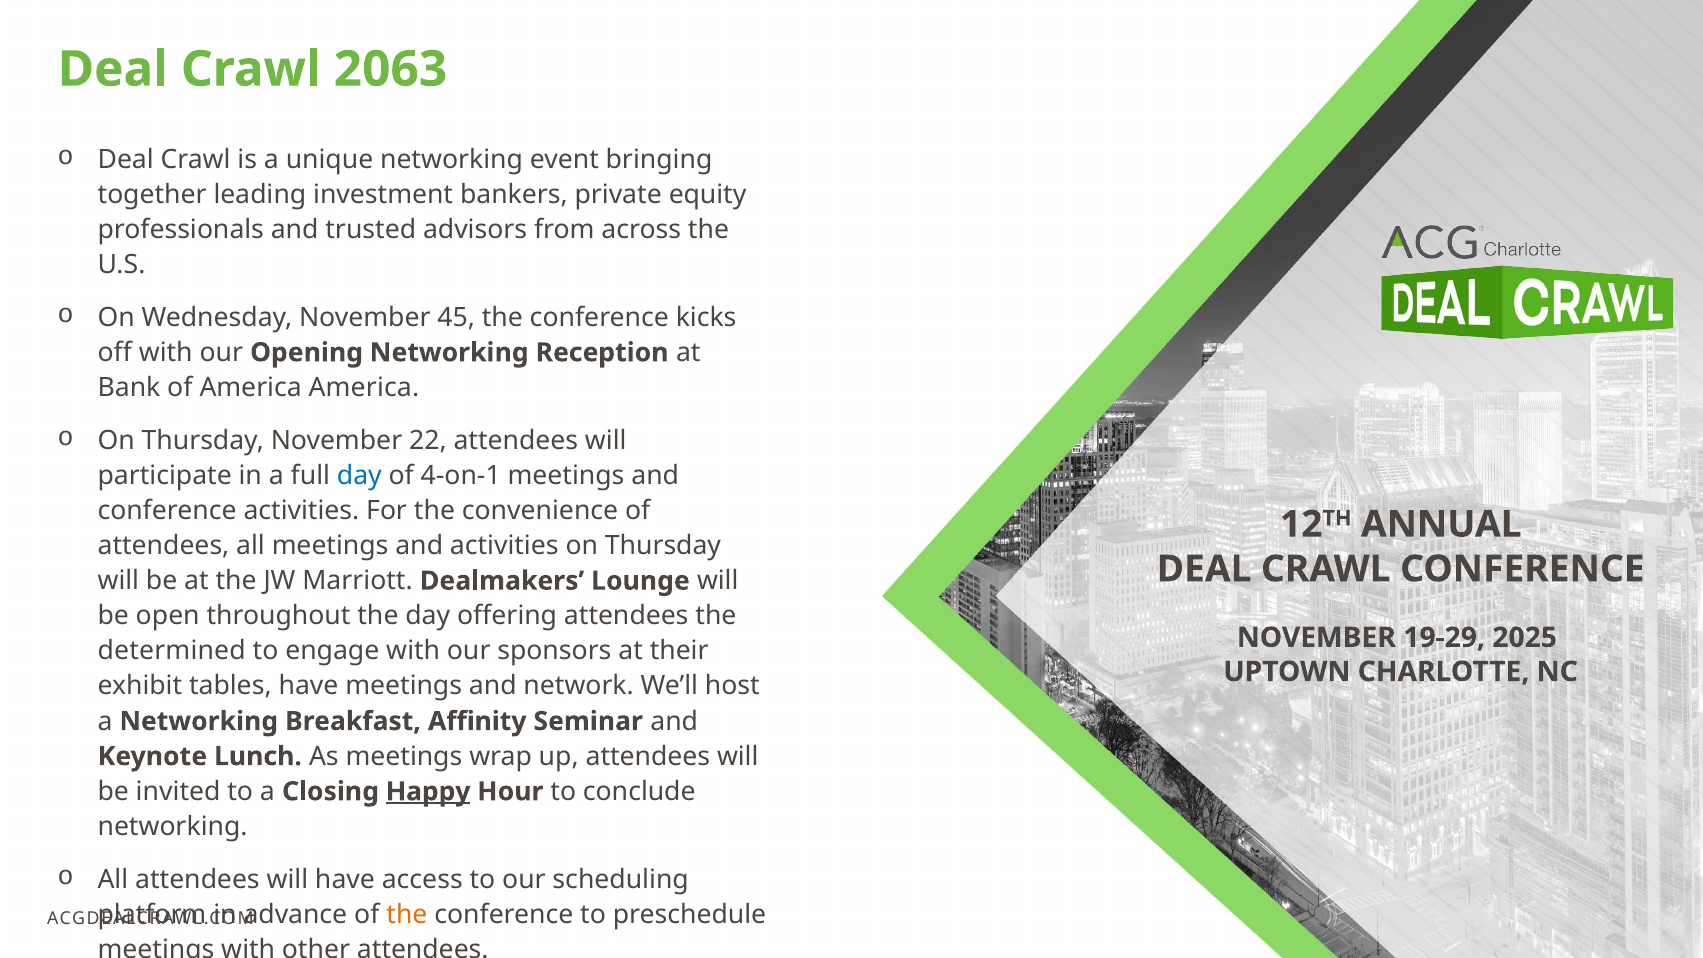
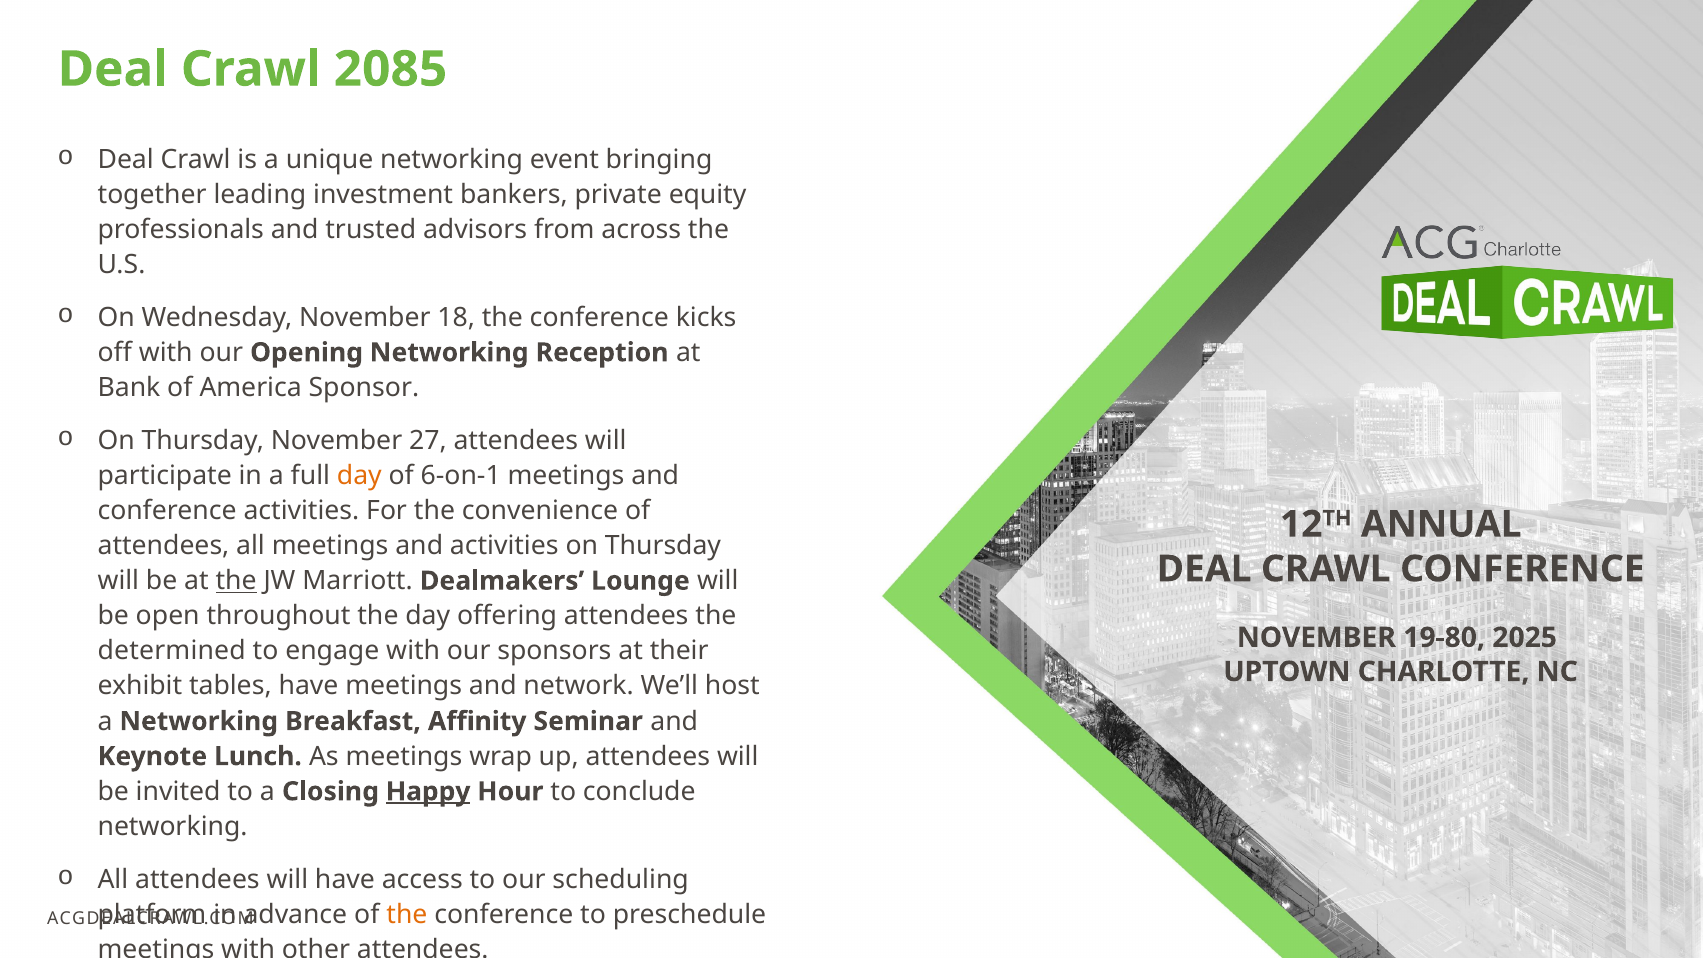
2063: 2063 -> 2085
45: 45 -> 18
America America: America -> Sponsor
22: 22 -> 27
day at (359, 476) colour: blue -> orange
4-on-1: 4-on-1 -> 6-on-1
the at (236, 581) underline: none -> present
19-29: 19-29 -> 19-80
